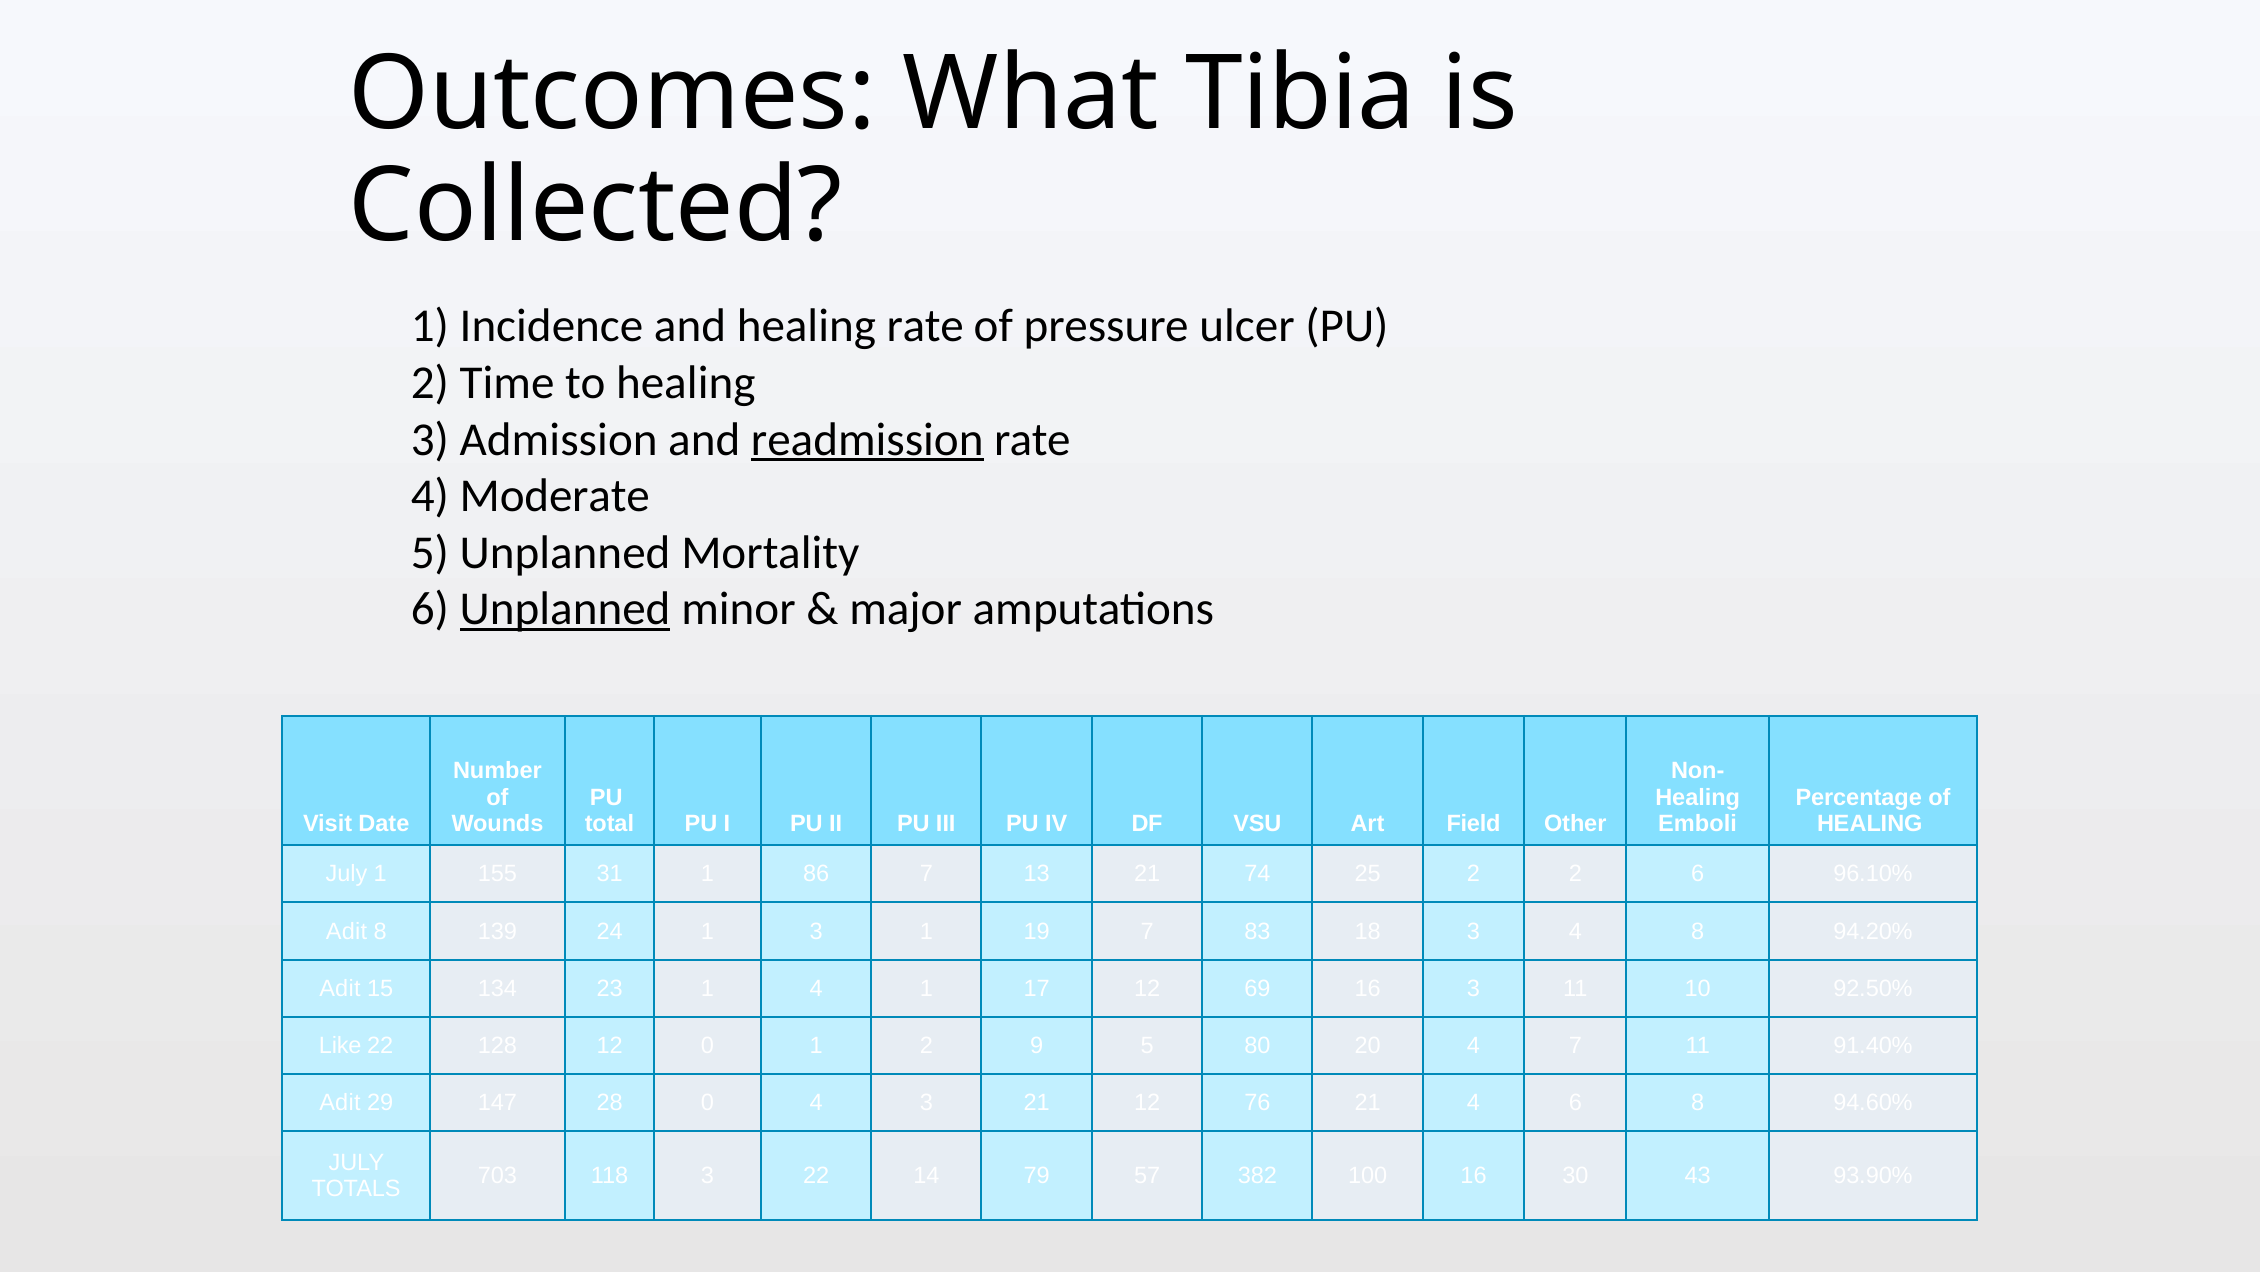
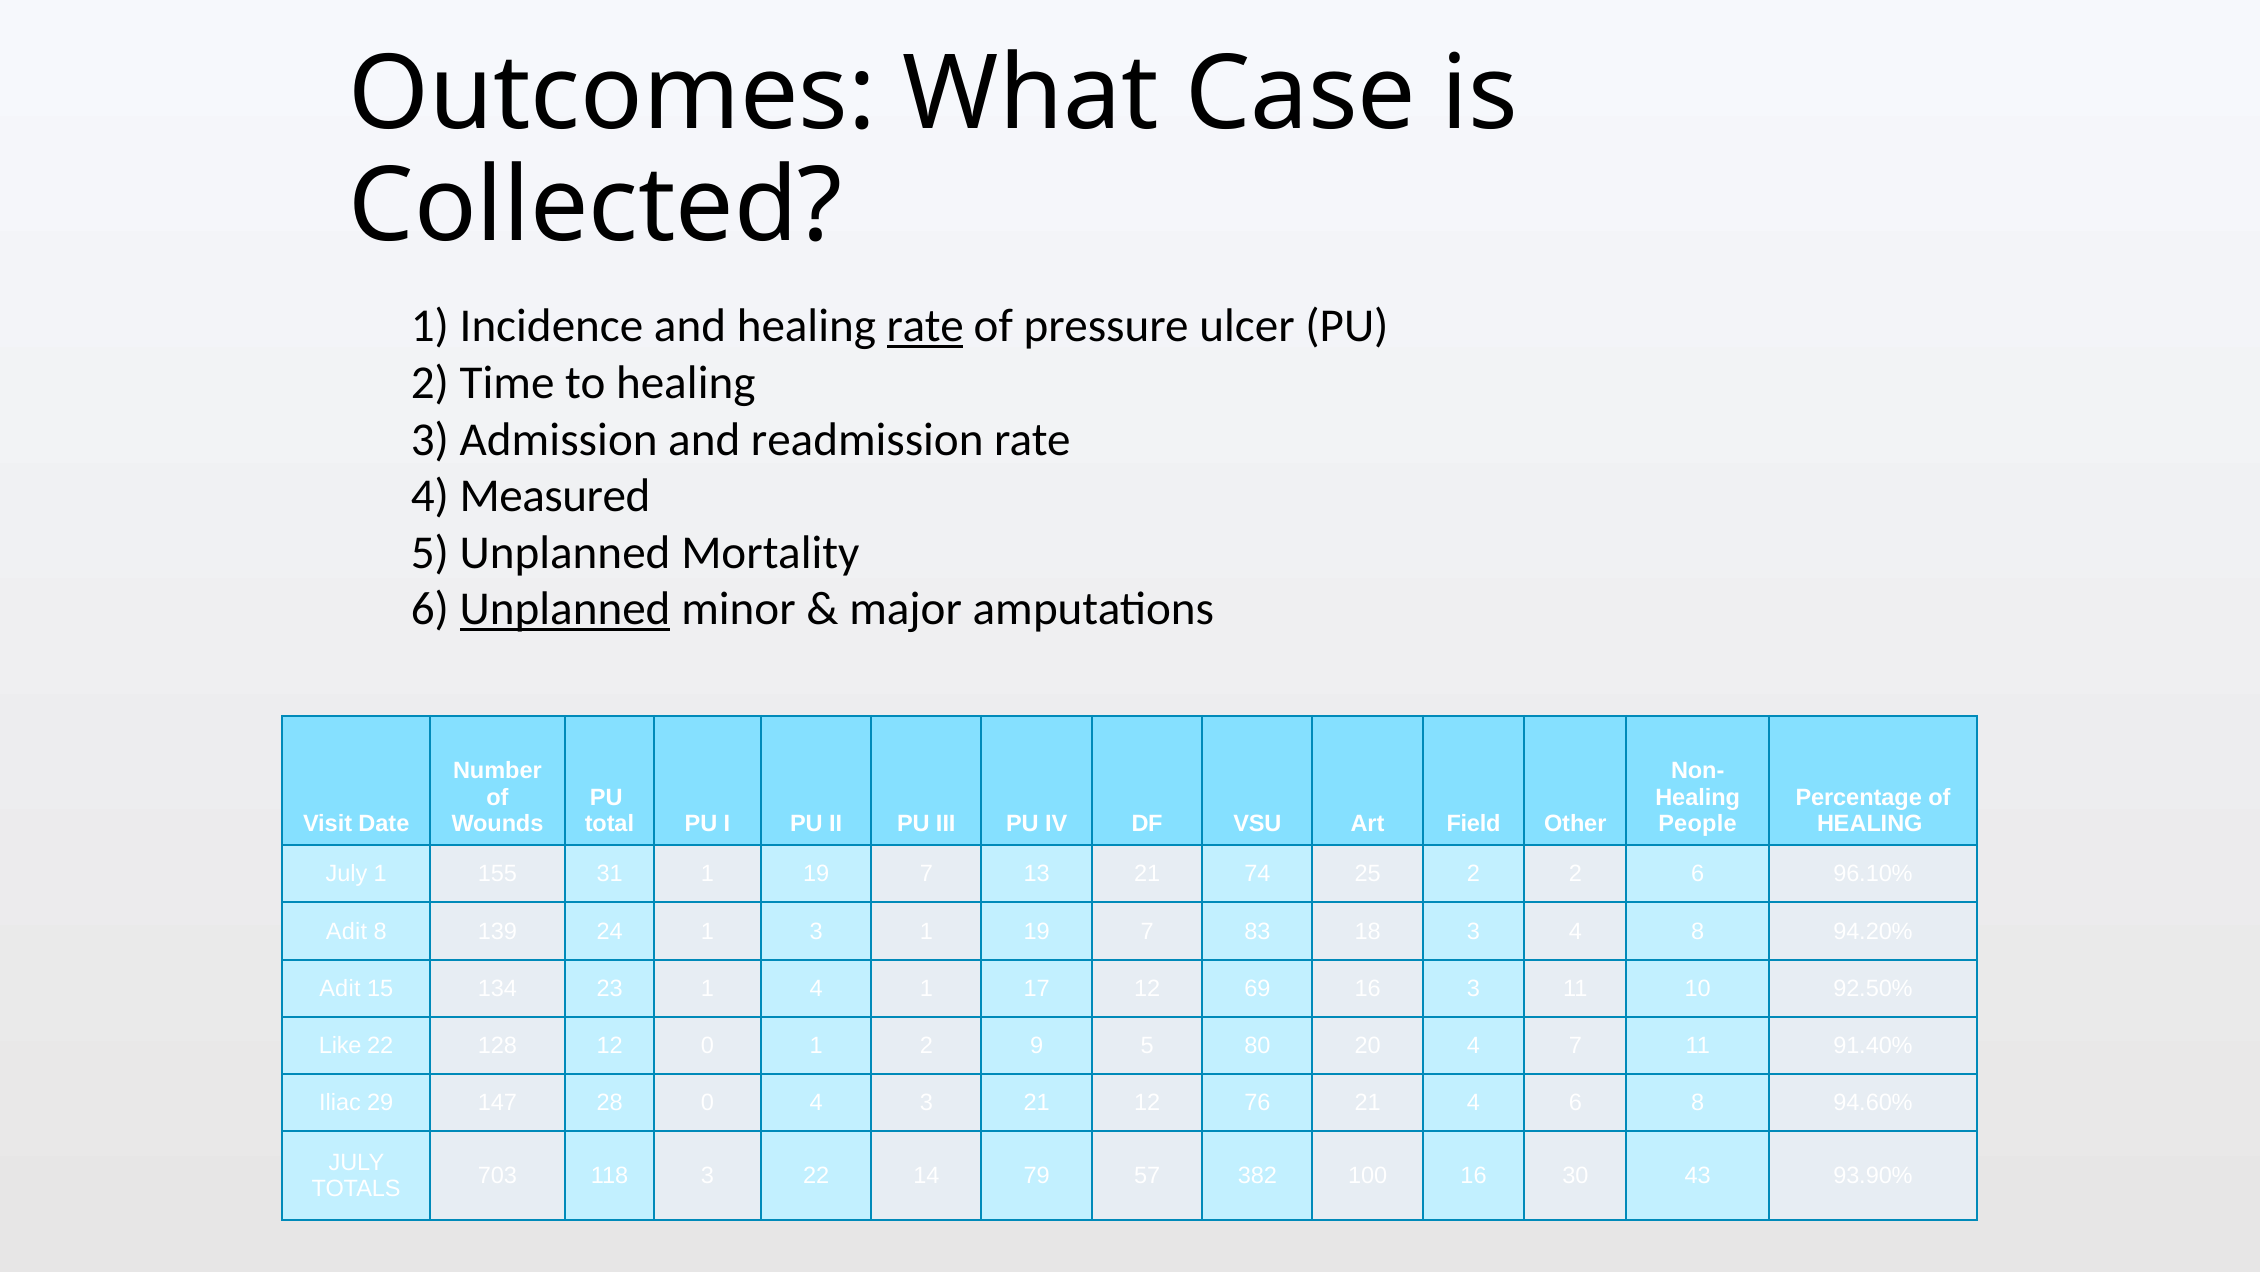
Tibia: Tibia -> Case
rate at (925, 326) underline: none -> present
readmission underline: present -> none
Moderate: Moderate -> Measured
Emboli: Emboli -> People
31 1 86: 86 -> 19
Adit at (340, 1102): Adit -> Iliac
